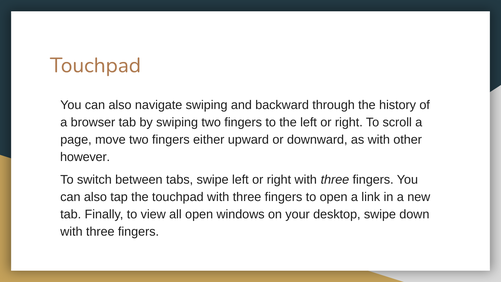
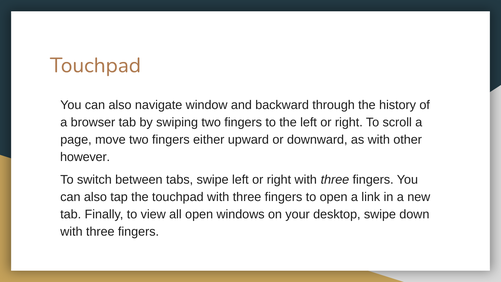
navigate swiping: swiping -> window
